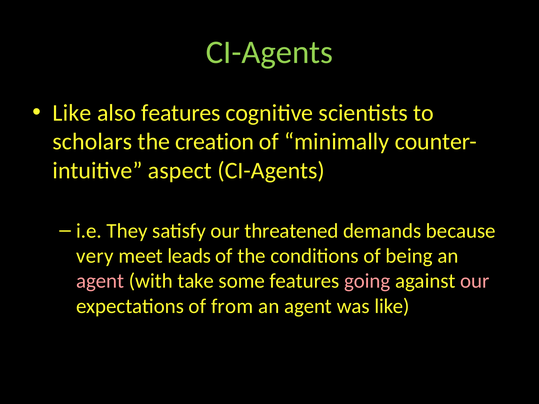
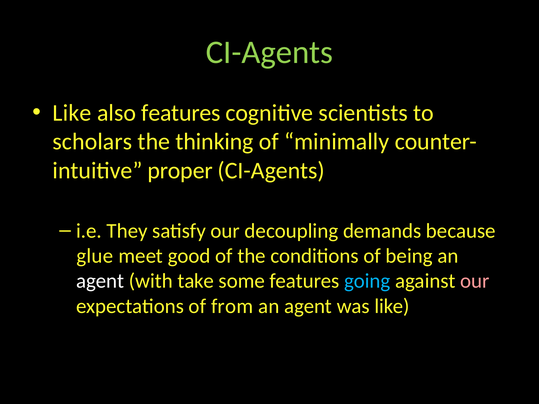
creation: creation -> thinking
aspect: aspect -> proper
threatened: threatened -> decoupling
very: very -> glue
leads: leads -> good
agent at (100, 281) colour: pink -> white
going colour: pink -> light blue
